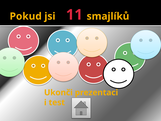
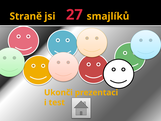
Pokud: Pokud -> Straně
11: 11 -> 27
